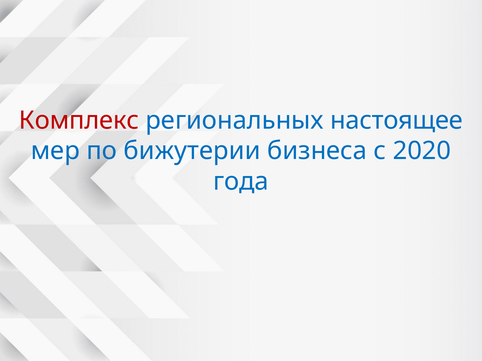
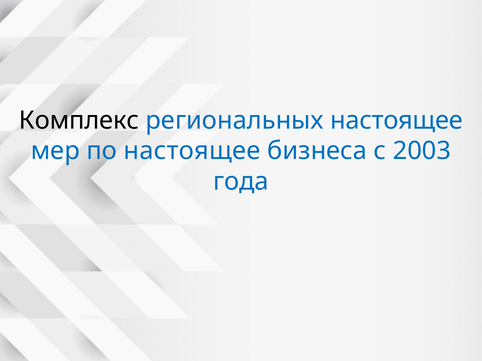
Комплекс colour: red -> black
по бижутерии: бижутерии -> настоящее
2020: 2020 -> 2003
